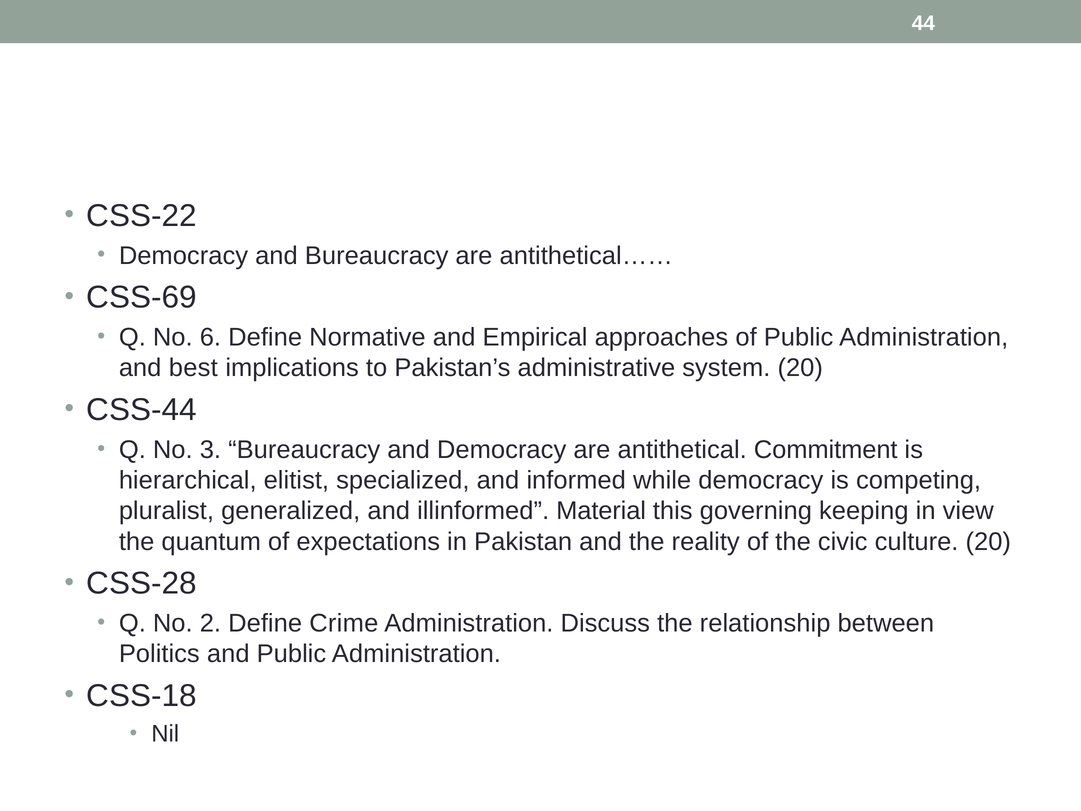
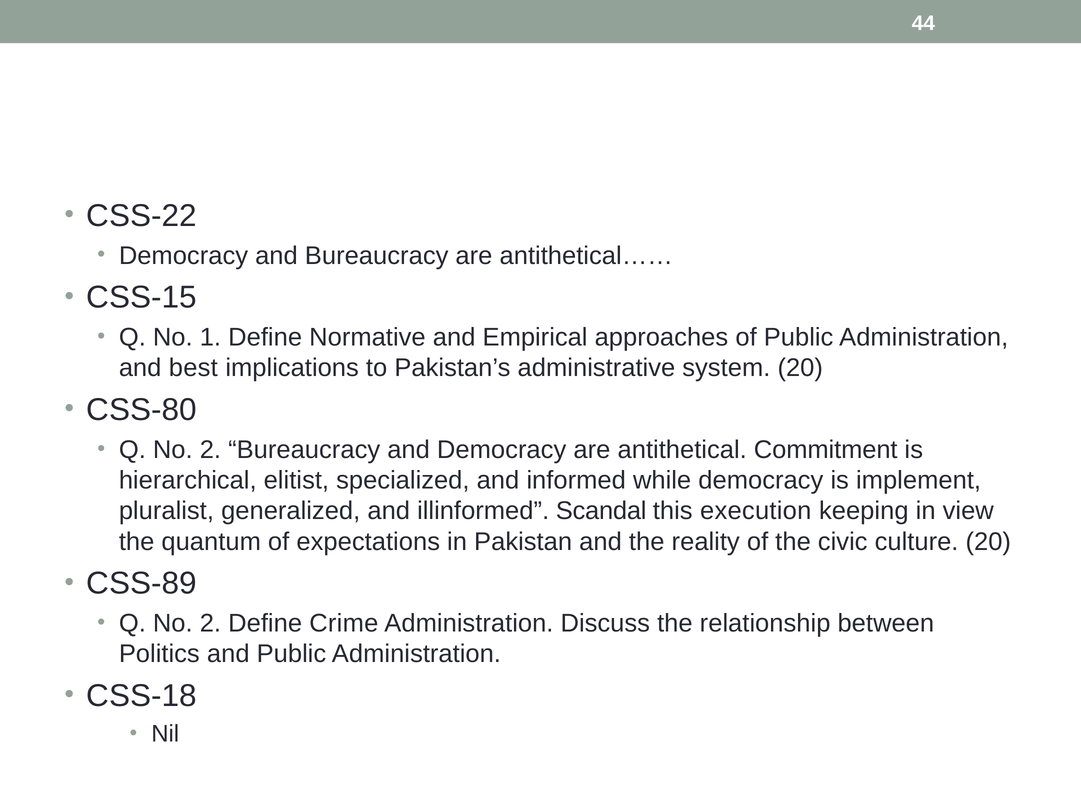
CSS-69: CSS-69 -> CSS-15
6: 6 -> 1
CSS-44: CSS-44 -> CSS-80
3 at (210, 450): 3 -> 2
competing: competing -> implement
Material: Material -> Scandal
governing: governing -> execution
CSS-28: CSS-28 -> CSS-89
